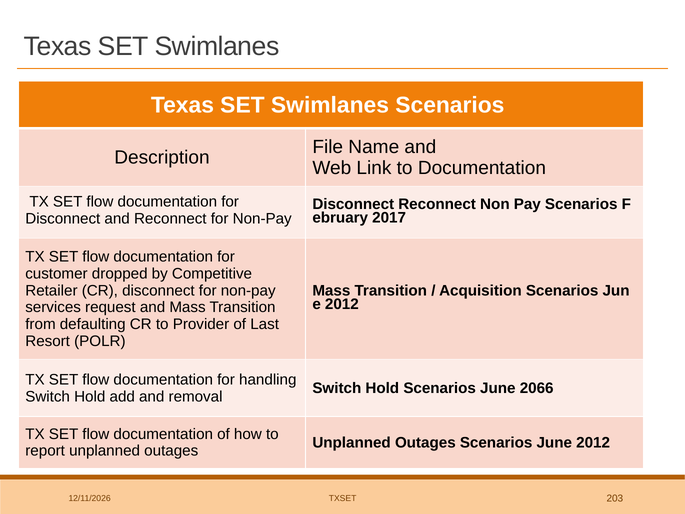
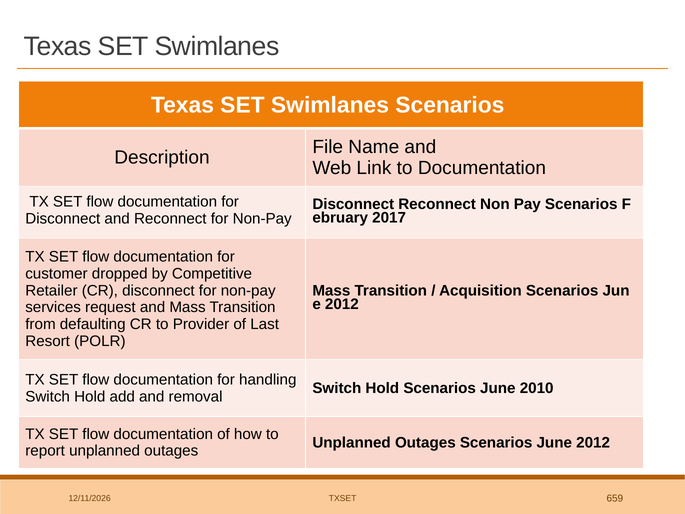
2066: 2066 -> 2010
203: 203 -> 659
